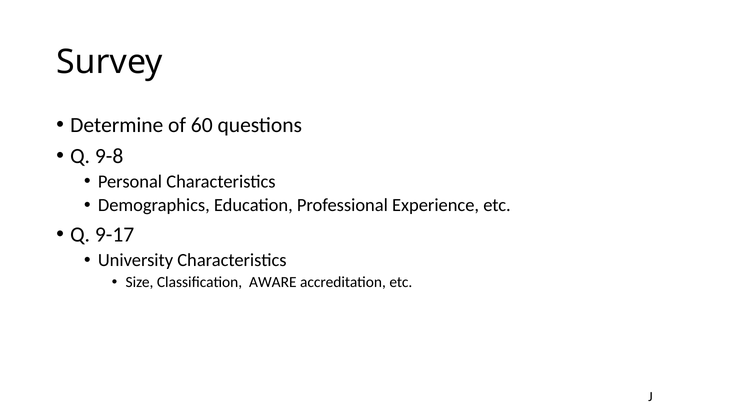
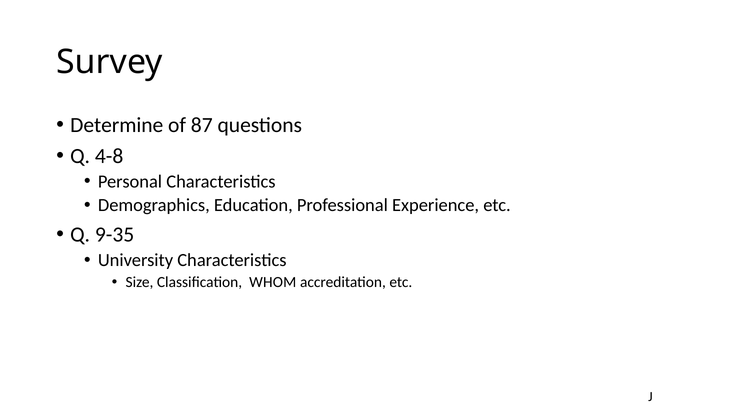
60: 60 -> 87
9-8: 9-8 -> 4-8
9-17: 9-17 -> 9-35
AWARE: AWARE -> WHOM
